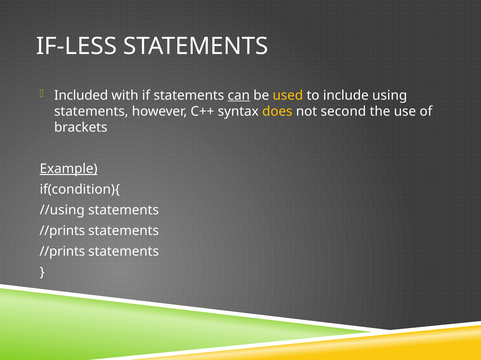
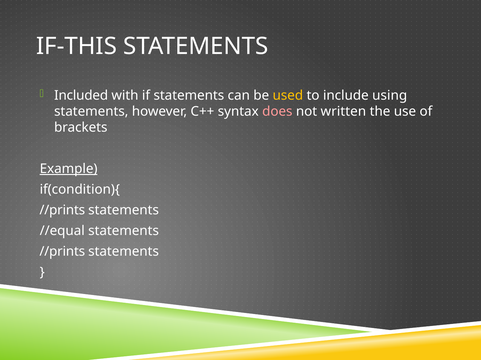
IF-LESS: IF-LESS -> IF-THIS
can underline: present -> none
does colour: yellow -> pink
second: second -> written
//using at (62, 210): //using -> //prints
//prints at (62, 231): //prints -> //equal
